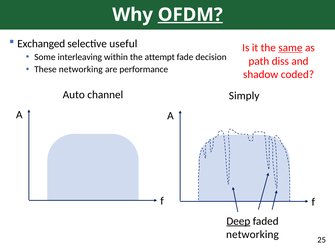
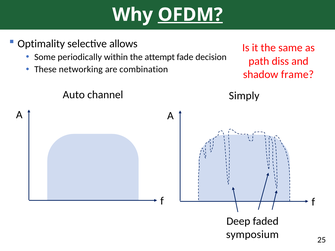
Exchanged: Exchanged -> Optimality
useful: useful -> allows
same underline: present -> none
interleaving: interleaving -> periodically
performance: performance -> combination
coded: coded -> frame
Deep underline: present -> none
networking at (252, 235): networking -> symposium
